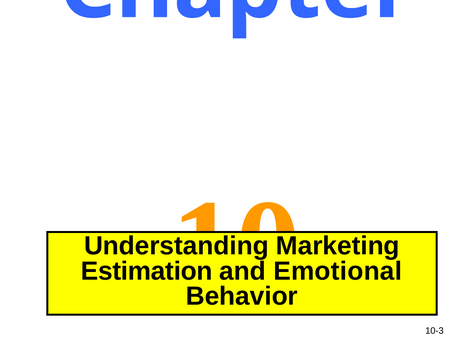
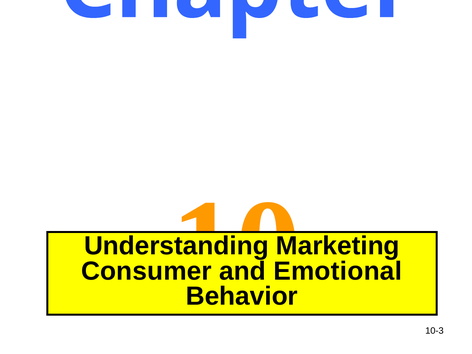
Estimation: Estimation -> Consumer
